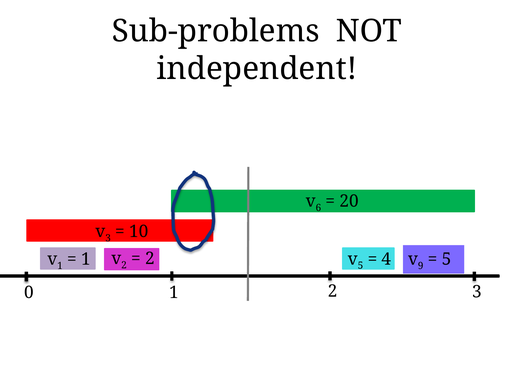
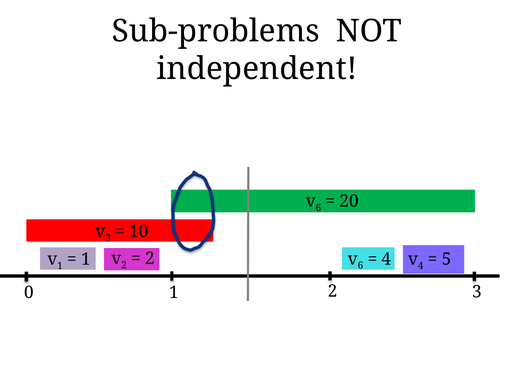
5 at (361, 265): 5 -> 6
9 at (421, 266): 9 -> 4
